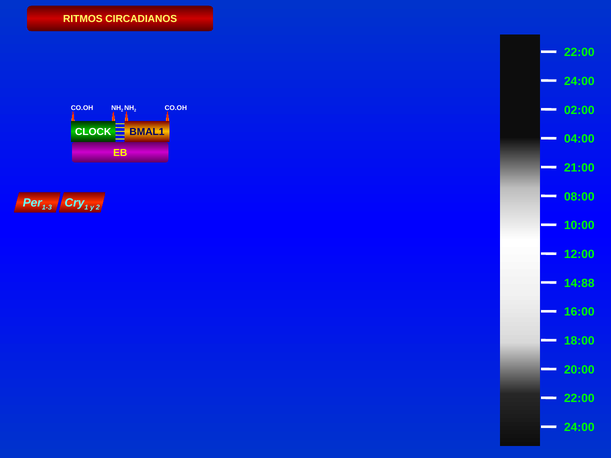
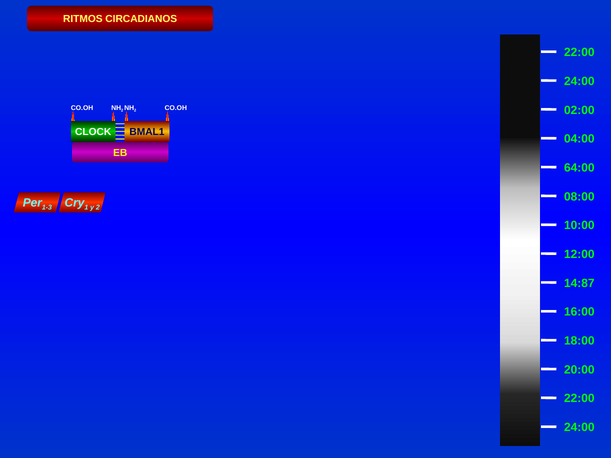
21:00: 21:00 -> 64:00
14:88: 14:88 -> 14:87
